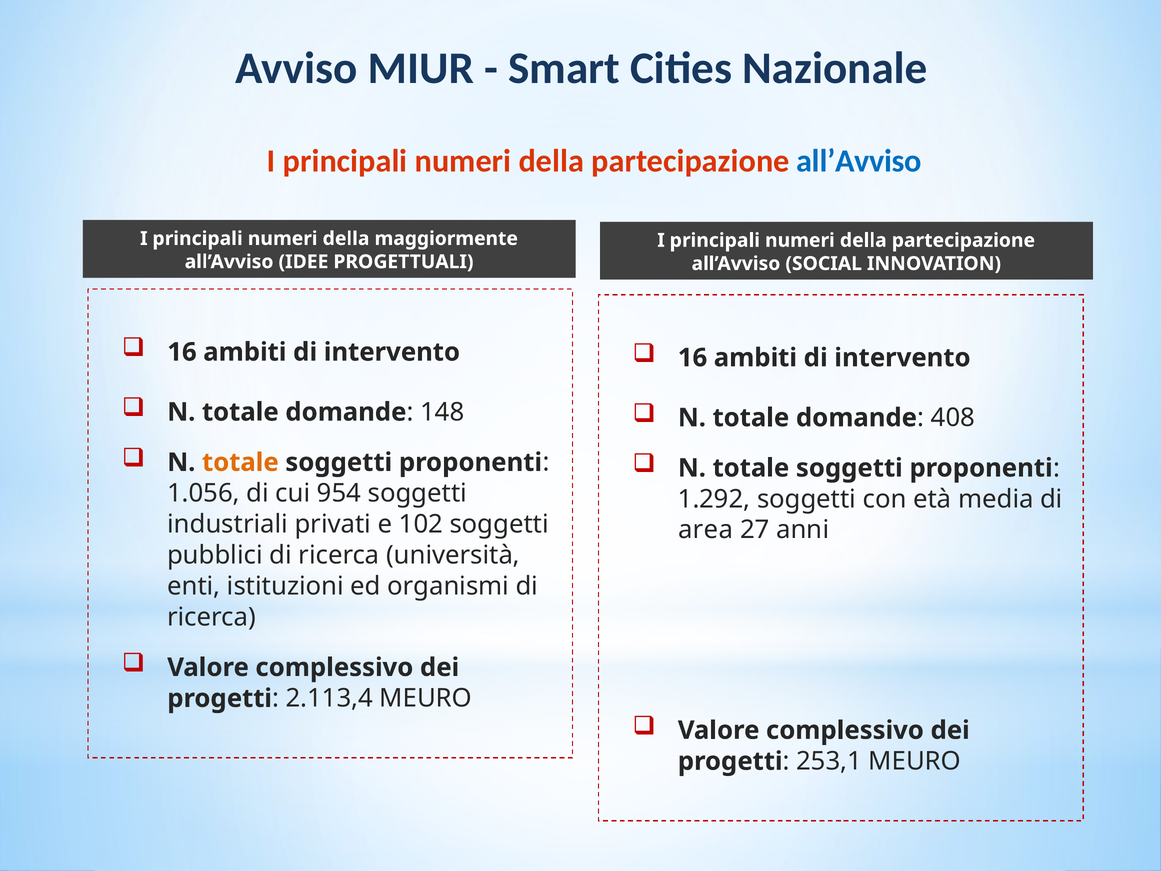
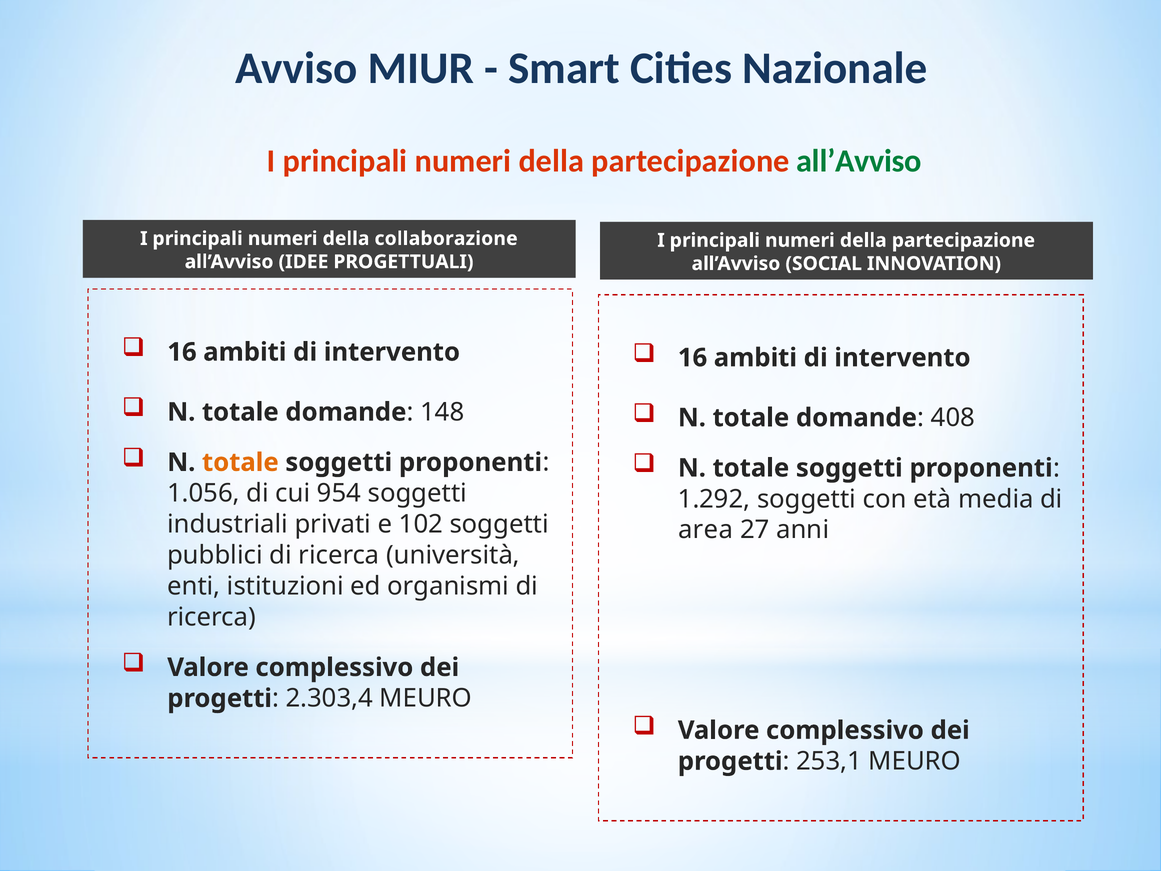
all’Avviso at (859, 161) colour: blue -> green
maggiormente: maggiormente -> collaborazione
2.113,4: 2.113,4 -> 2.303,4
